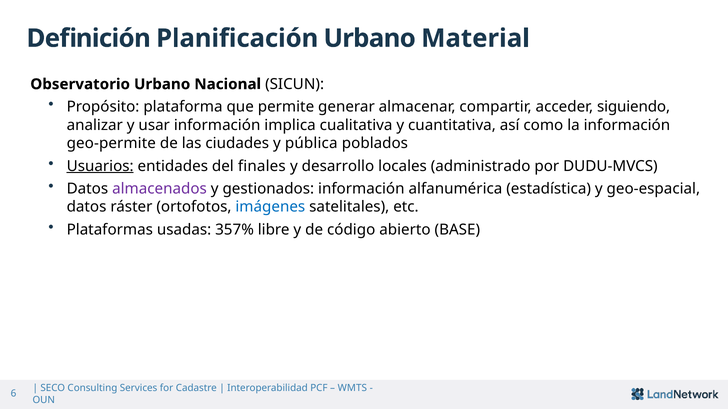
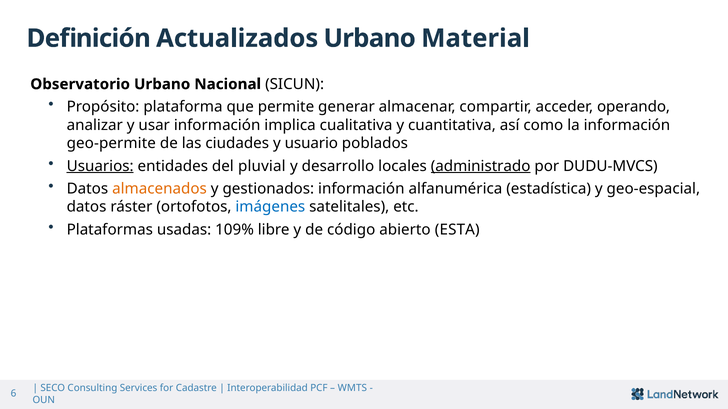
Planificación: Planificación -> Actualizados
siguiendo: siguiendo -> operando
pública: pública -> usuario
finales: finales -> pluvial
administrado underline: none -> present
almacenados colour: purple -> orange
357%: 357% -> 109%
BASE: BASE -> ESTA
